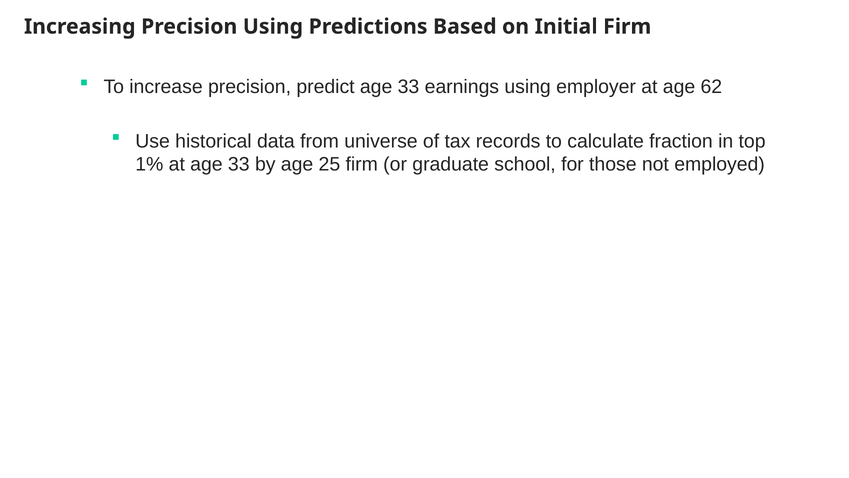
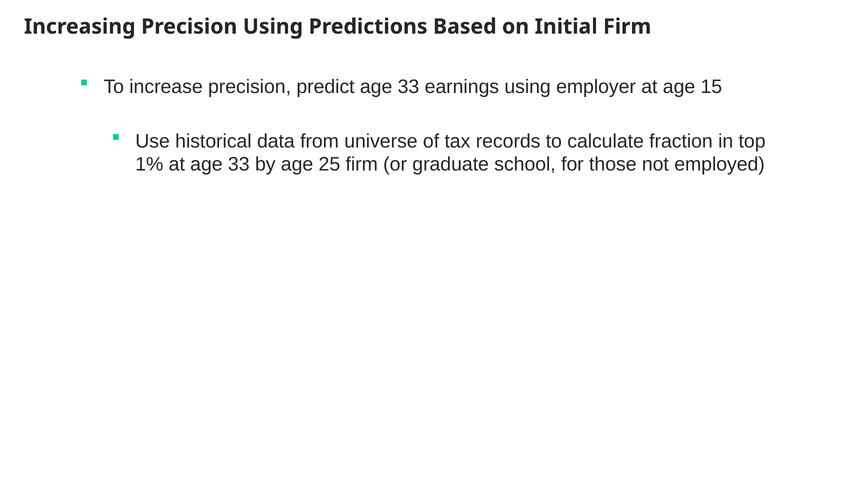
62: 62 -> 15
